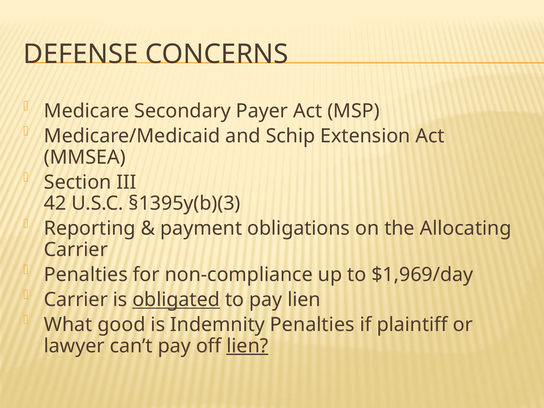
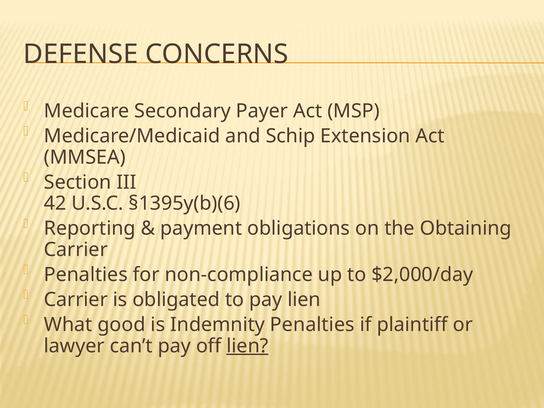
§1395y(b)(3: §1395y(b)(3 -> §1395y(b)(6
Allocating: Allocating -> Obtaining
$1,969/day: $1,969/day -> $2,000/day
obligated underline: present -> none
